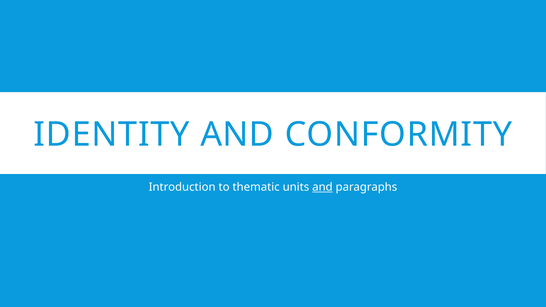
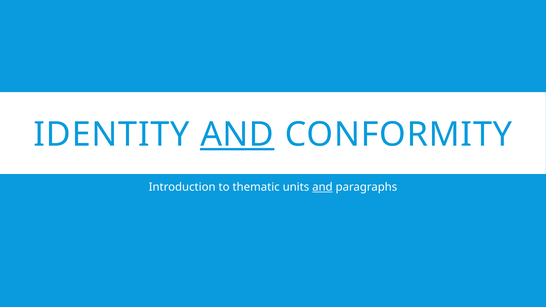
AND at (237, 135) underline: none -> present
